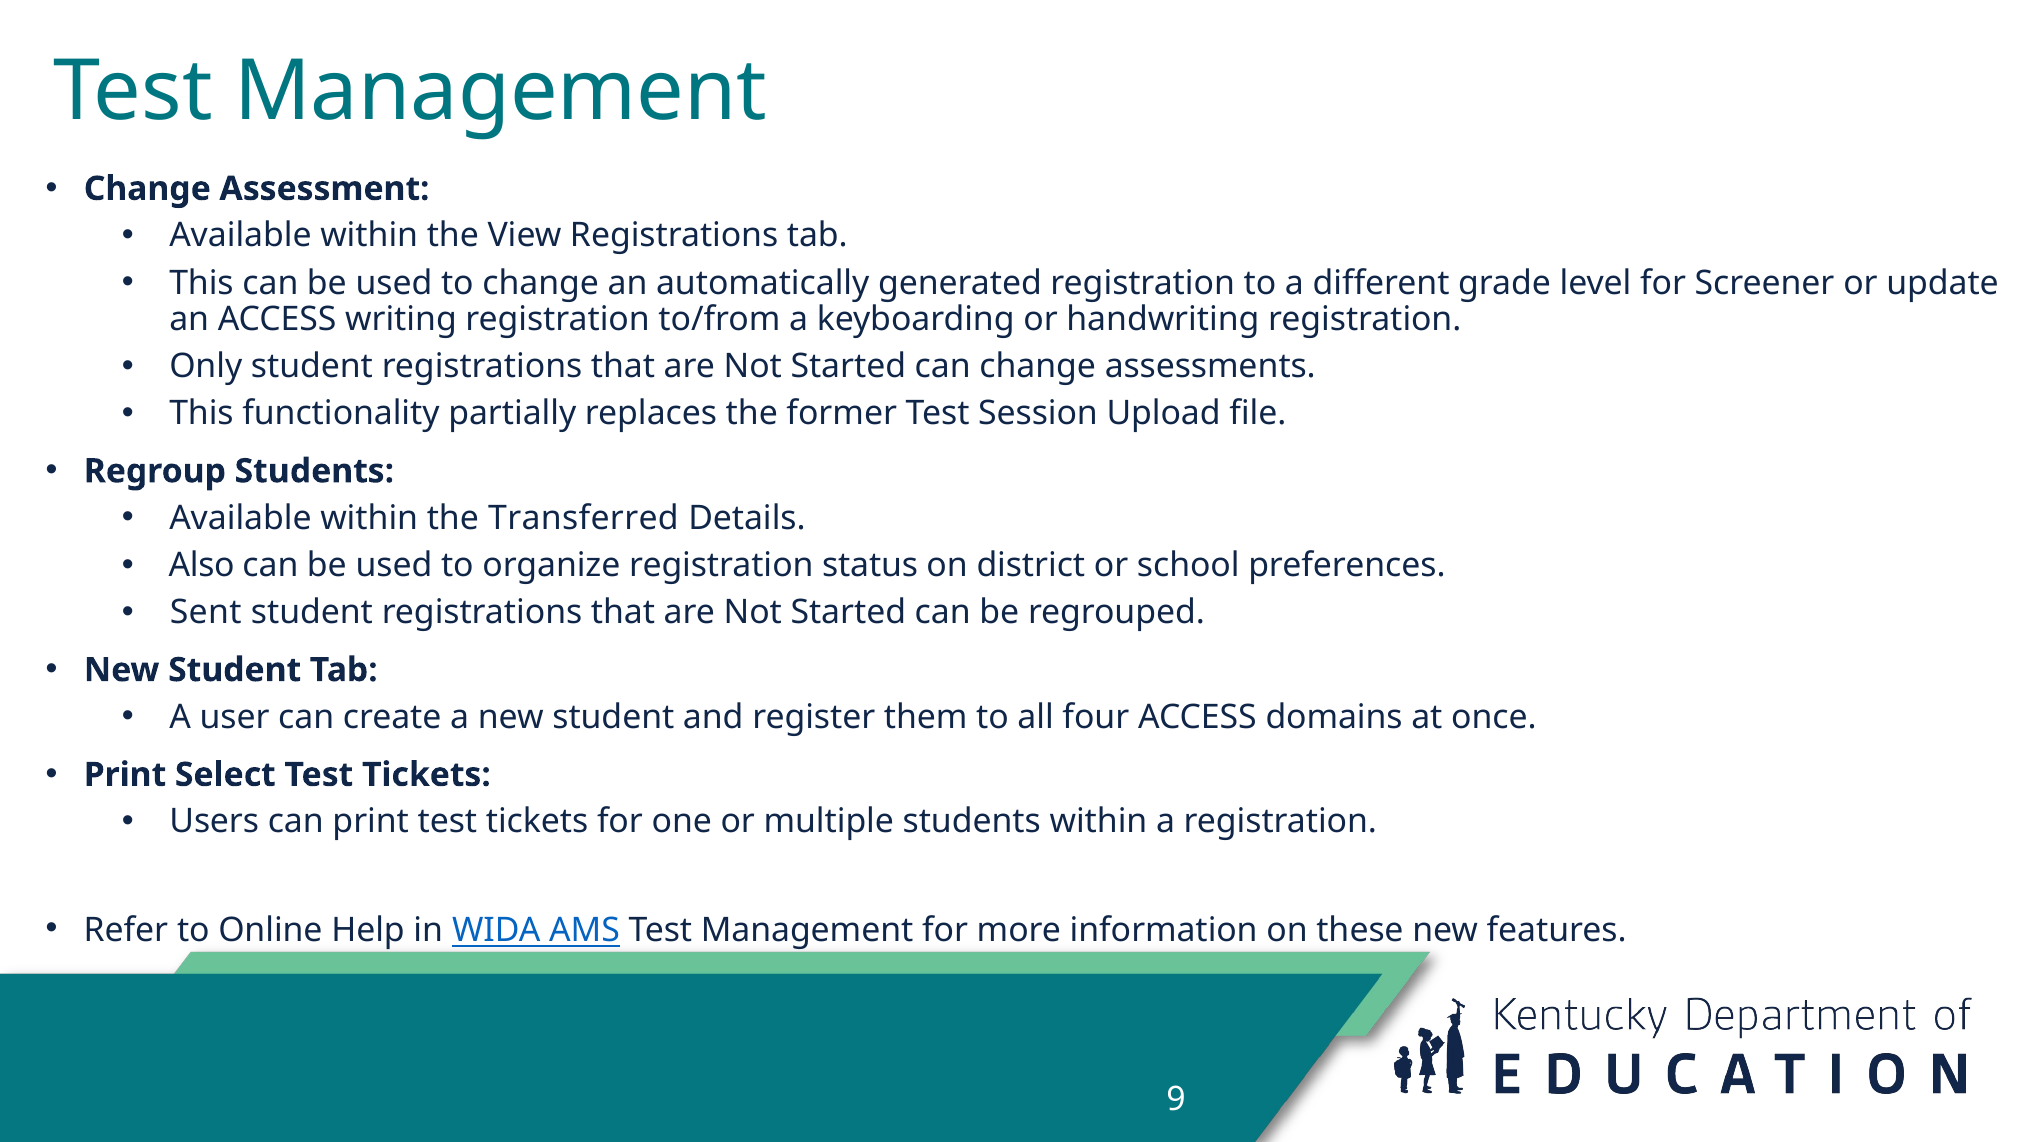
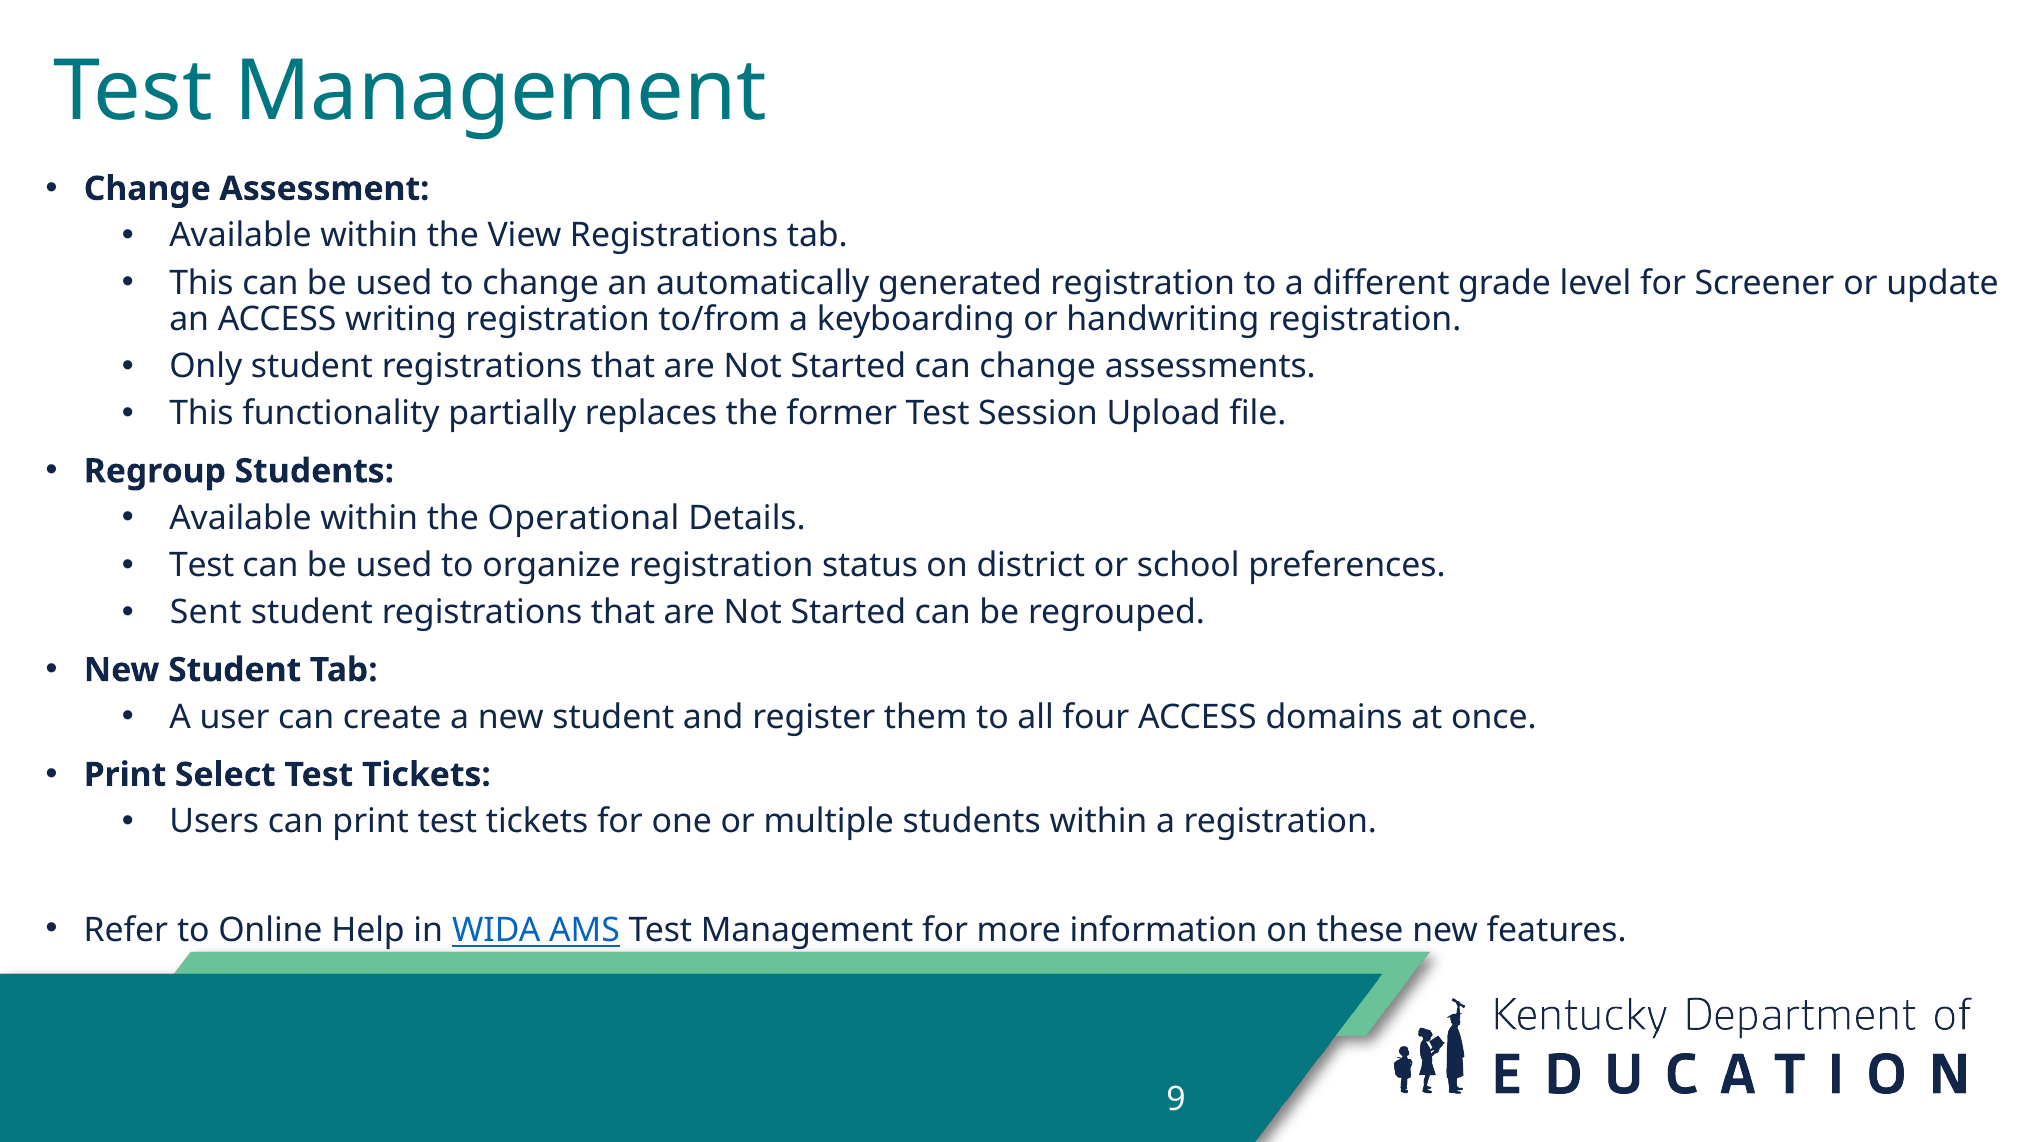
Transferred: Transferred -> Operational
Also at (202, 565): Also -> Test
